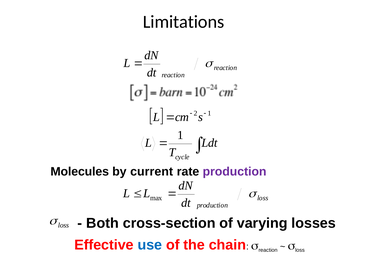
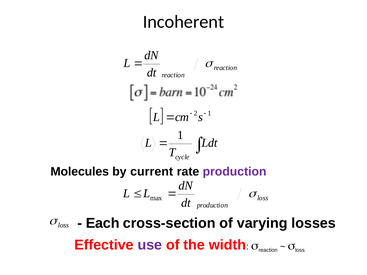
Limitations: Limitations -> Incoherent
Both: Both -> Each
use colour: blue -> purple
chain: chain -> width
